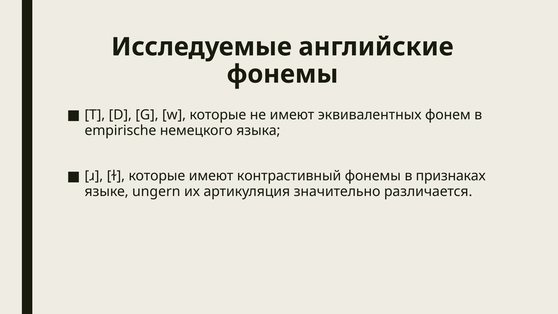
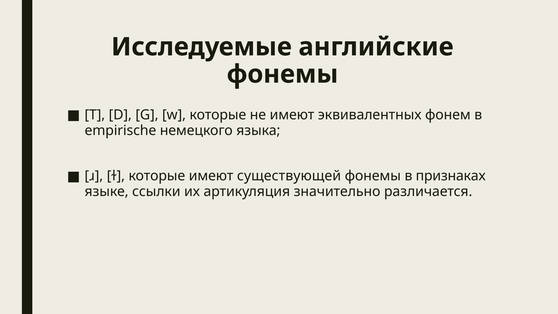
контрастивный: контрастивный -> существующей
ungern: ungern -> ссылки
